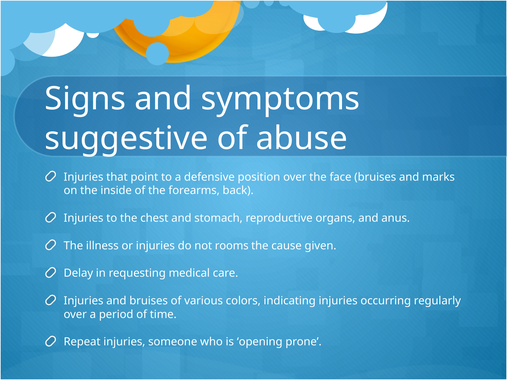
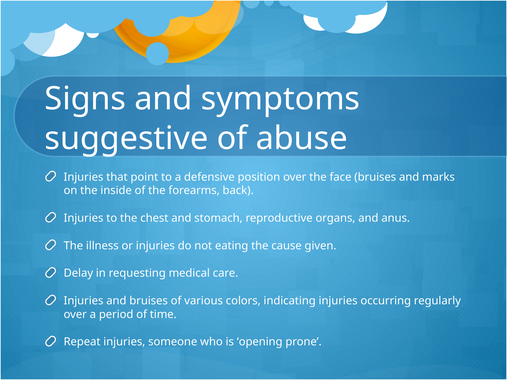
rooms: rooms -> eating
